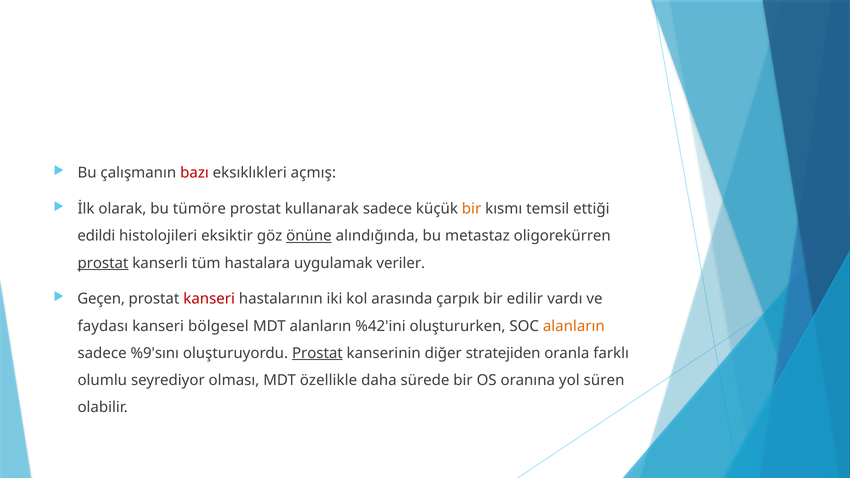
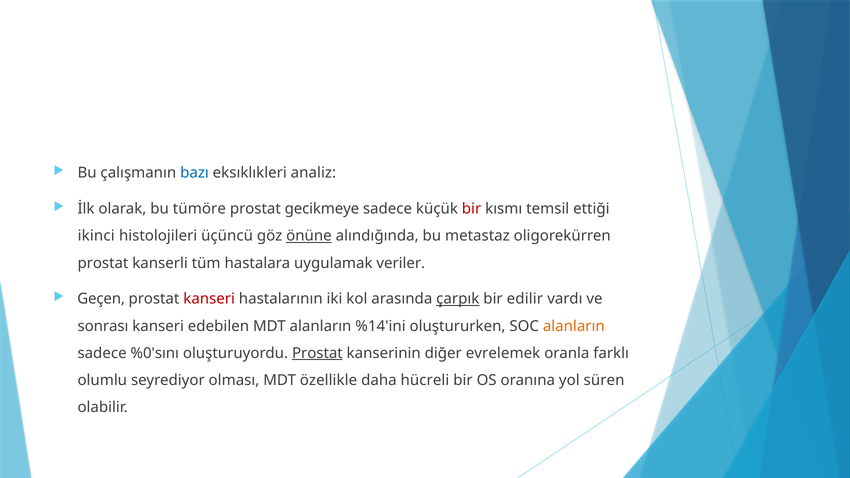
bazı colour: red -> blue
açmış: açmış -> analiz
kullanarak: kullanarak -> gecikmeye
bir at (472, 209) colour: orange -> red
edildi: edildi -> ikinci
eksiktir: eksiktir -> üçüncü
prostat at (103, 263) underline: present -> none
çarpık underline: none -> present
faydası: faydası -> sonrası
bölgesel: bölgesel -> edebilen
%42'ini: %42'ini -> %14'ini
%9'sını: %9'sını -> %0'sını
stratejiden: stratejiden -> evrelemek
sürede: sürede -> hücreli
